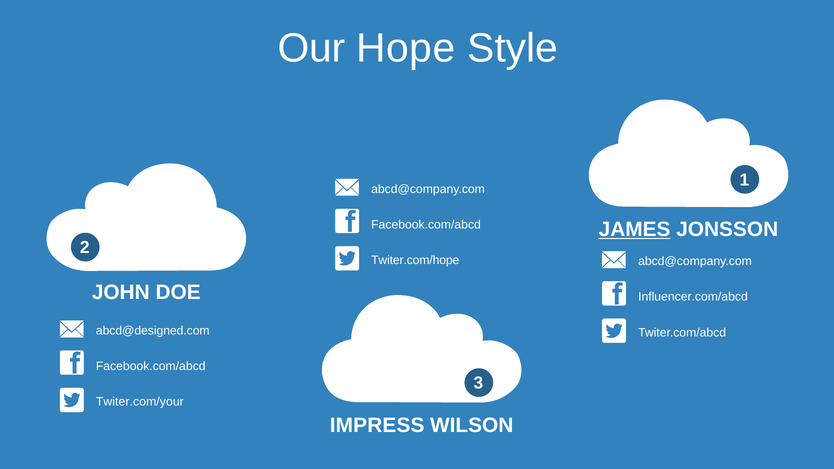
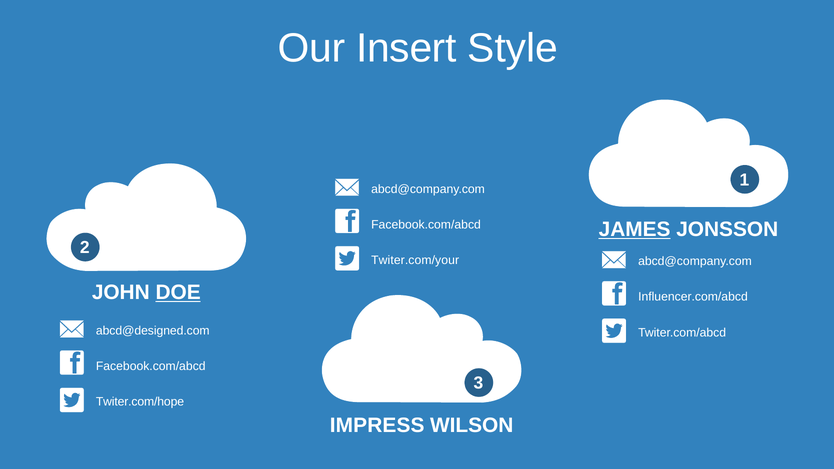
Hope: Hope -> Insert
Twiter.com/hope: Twiter.com/hope -> Twiter.com/your
DOE underline: none -> present
Twiter.com/your: Twiter.com/your -> Twiter.com/hope
